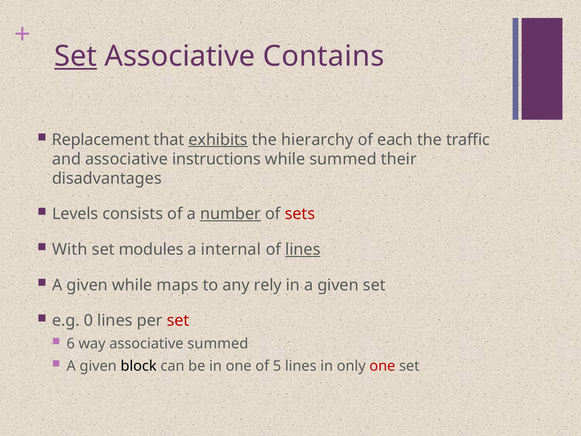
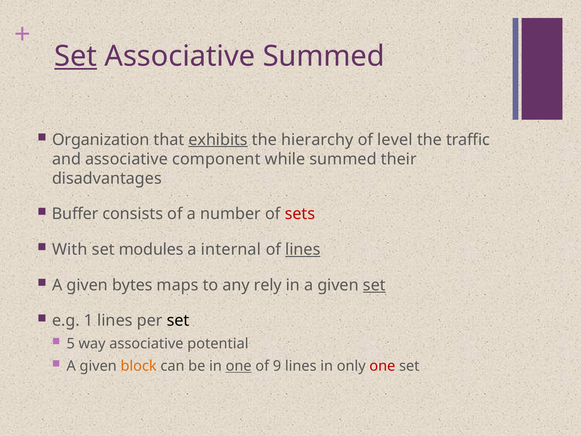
Associative Contains: Contains -> Summed
Replacement: Replacement -> Organization
each: each -> level
instructions: instructions -> component
Levels: Levels -> Buffer
number underline: present -> none
given while: while -> bytes
set at (374, 285) underline: none -> present
0: 0 -> 1
set at (178, 320) colour: red -> black
6: 6 -> 5
associative summed: summed -> potential
block colour: black -> orange
one at (239, 366) underline: none -> present
5: 5 -> 9
